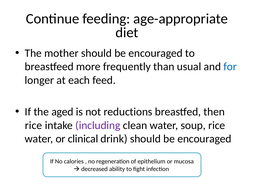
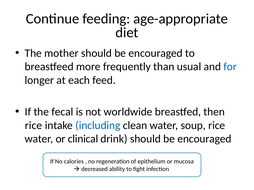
aged: aged -> fecal
reductions: reductions -> worldwide
including colour: purple -> blue
